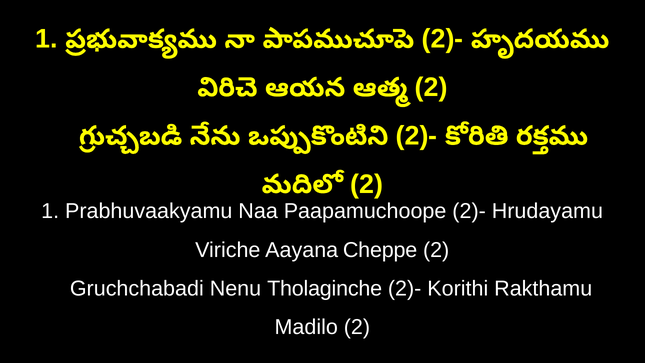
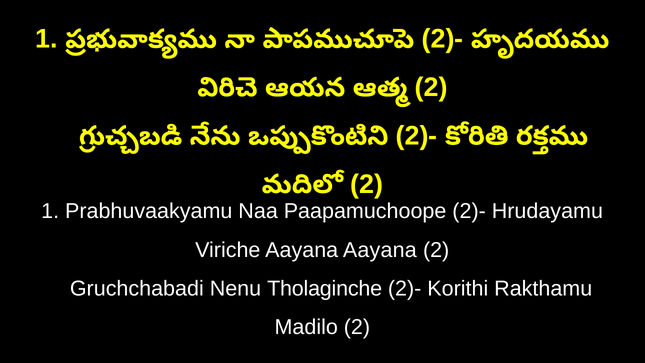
Aayana Cheppe: Cheppe -> Aayana
